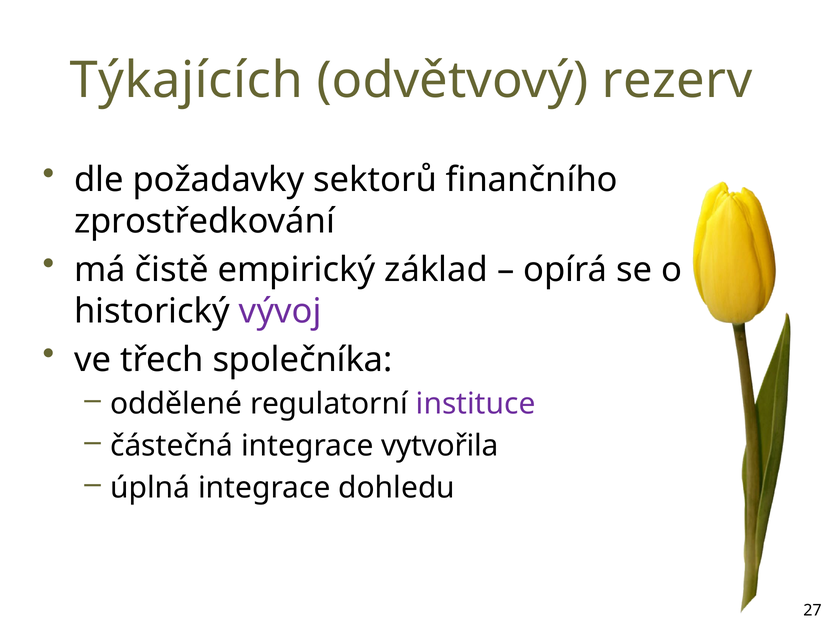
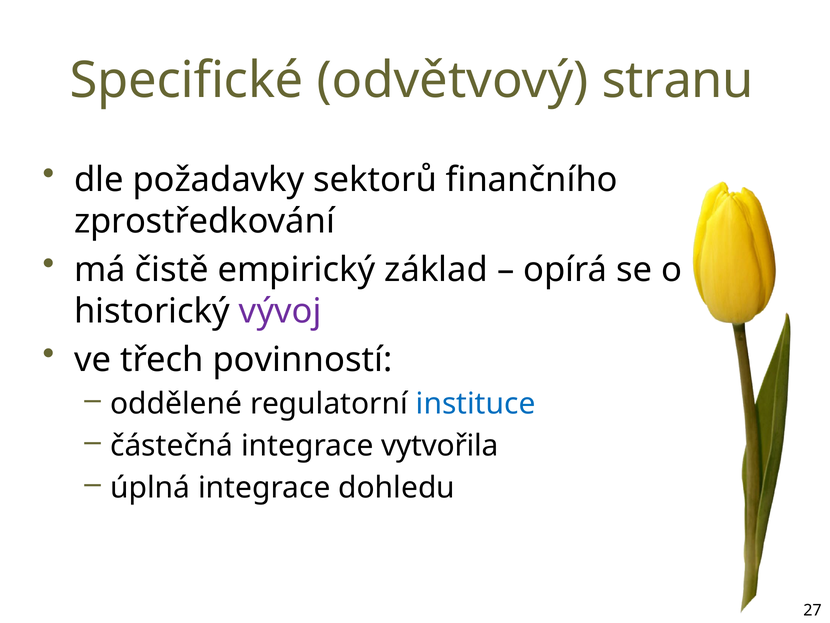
Týkajících: Týkajících -> Specifické
rezerv: rezerv -> stranu
společníka: společníka -> povinností
instituce colour: purple -> blue
